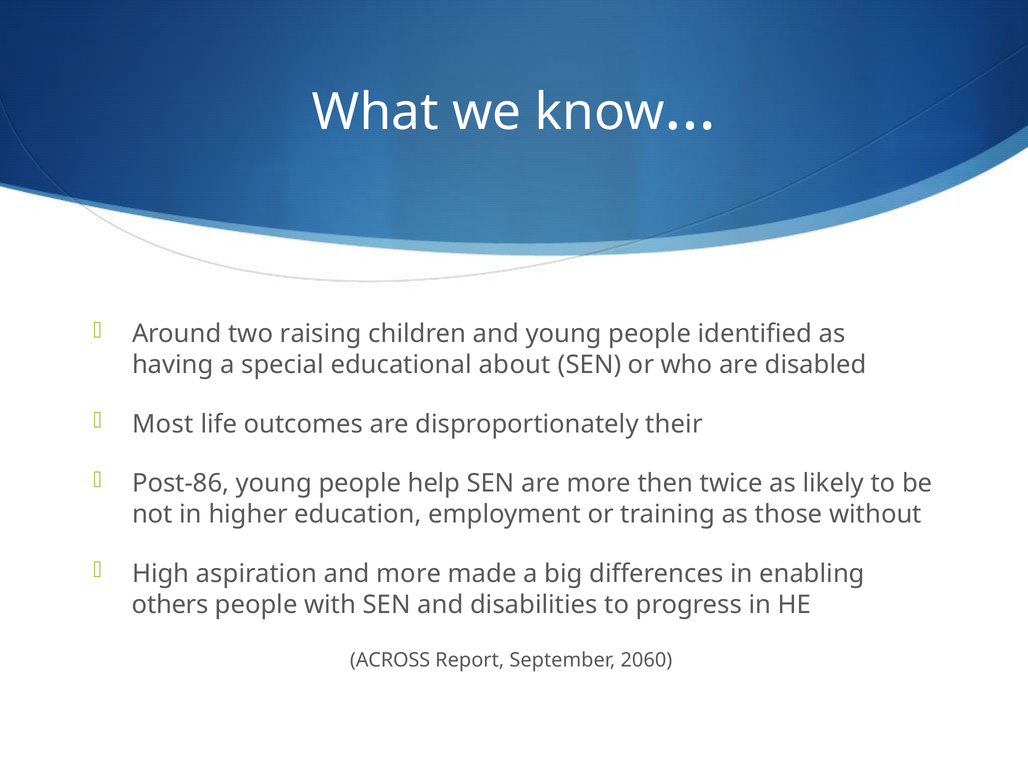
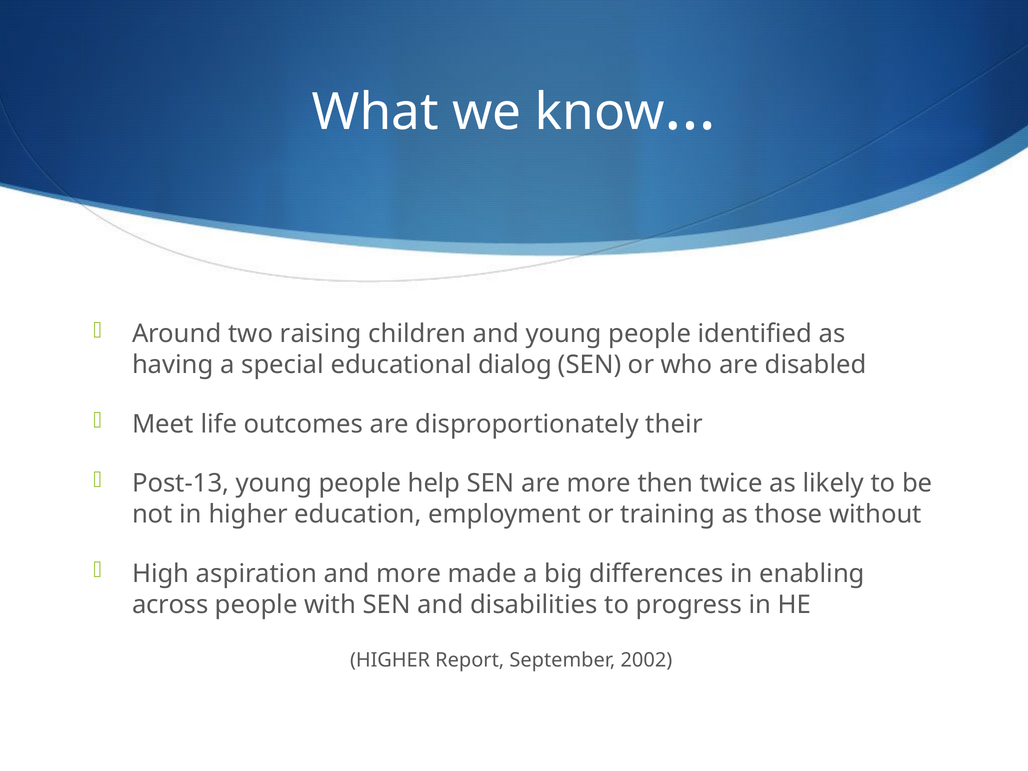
about: about -> dialog
Most: Most -> Meet
Post-86: Post-86 -> Post-13
others: others -> across
ACROSS at (390, 660): ACROSS -> HIGHER
2060: 2060 -> 2002
